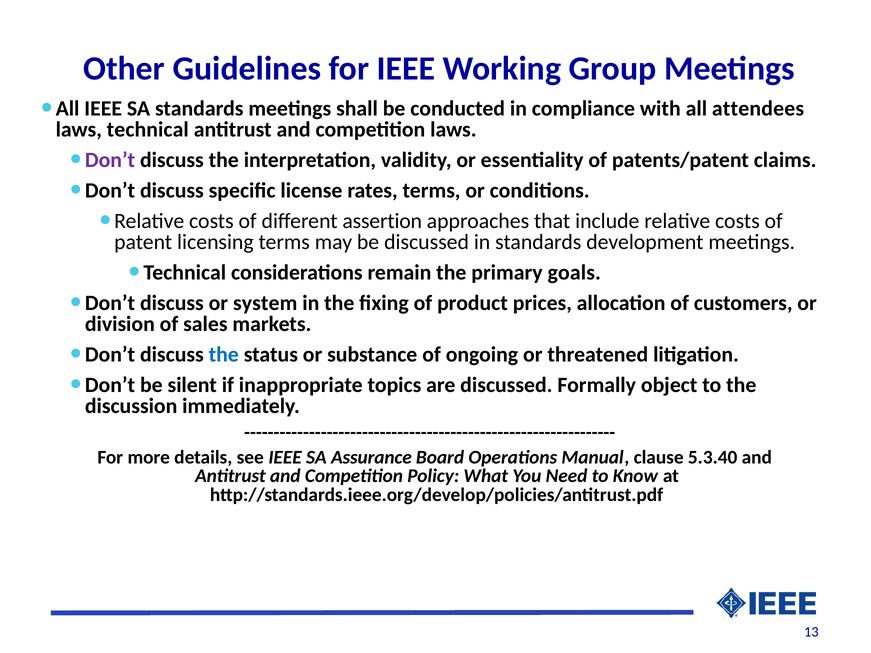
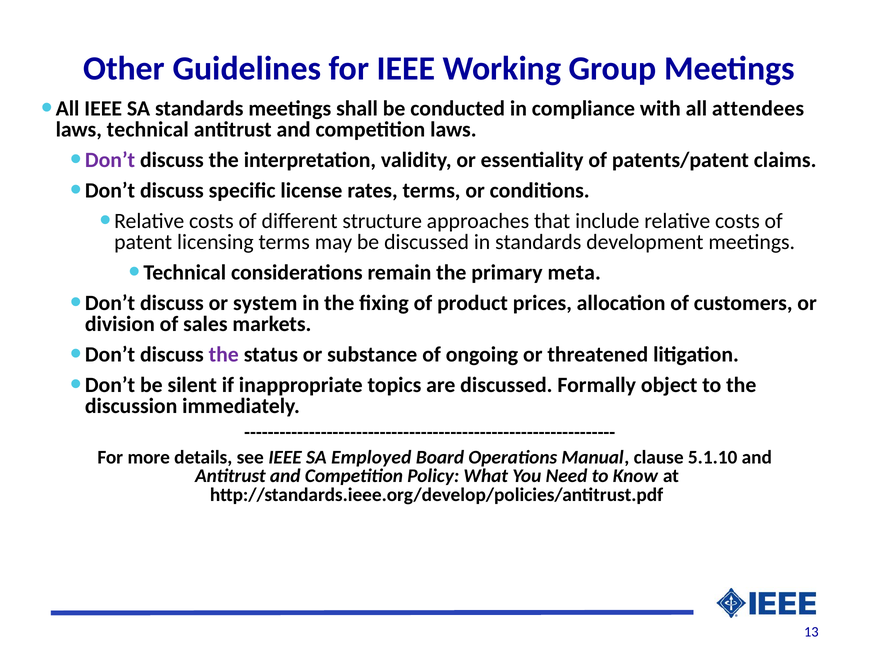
assertion: assertion -> structure
goals: goals -> meta
the at (224, 355) colour: blue -> purple
Assurance: Assurance -> Employed
5.3.40: 5.3.40 -> 5.1.10
